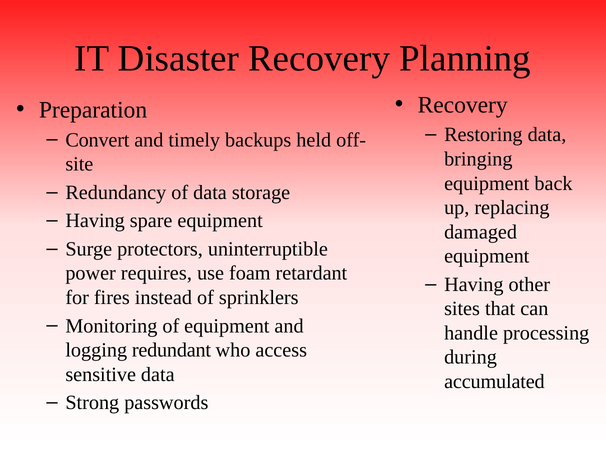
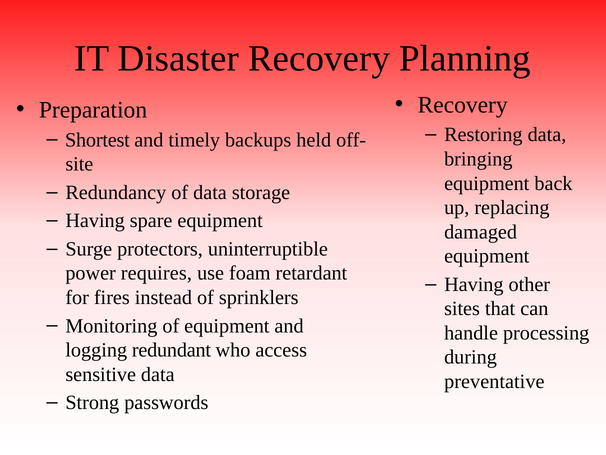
Convert: Convert -> Shortest
accumulated: accumulated -> preventative
